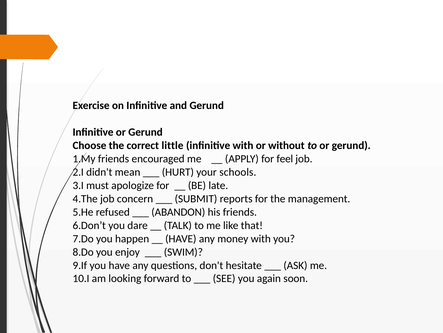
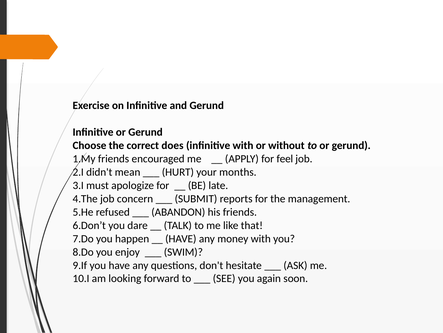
little: little -> does
schools: schools -> months
